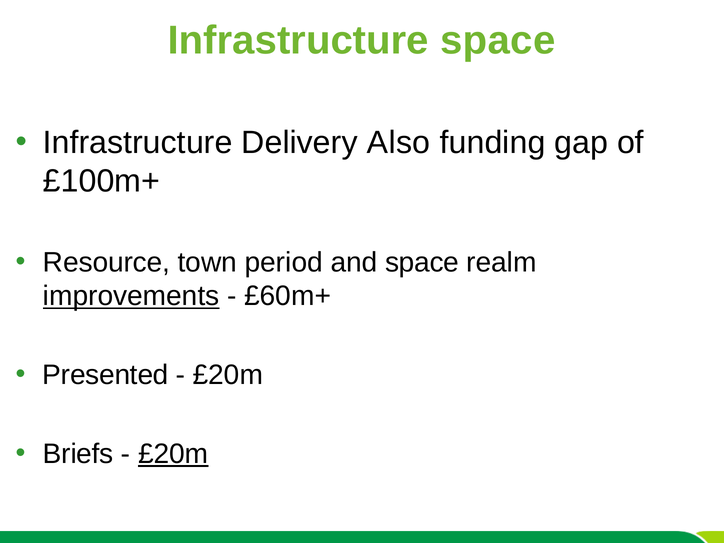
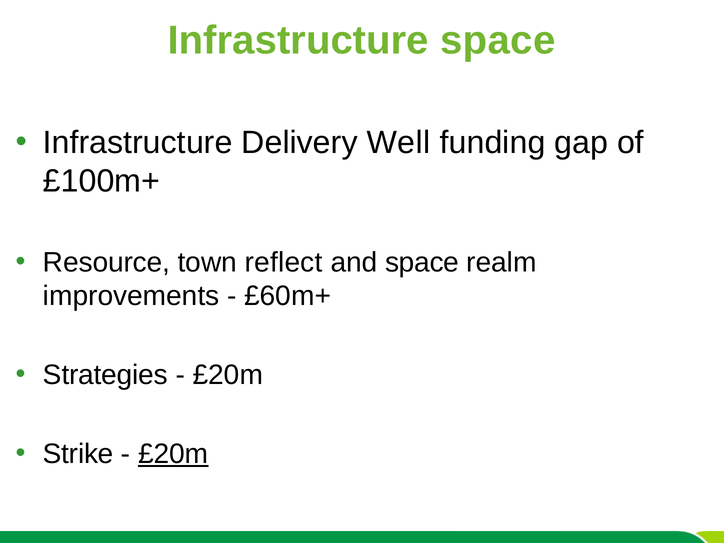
Also: Also -> Well
period: period -> reflect
improvements underline: present -> none
Presented: Presented -> Strategies
Briefs: Briefs -> Strike
